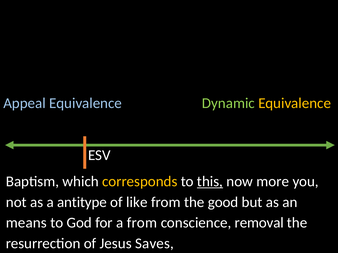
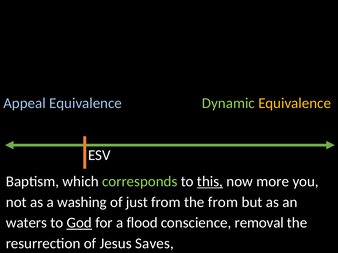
corresponds colour: yellow -> light green
antitype: antitype -> washing
like: like -> just
the good: good -> from
means: means -> waters
God underline: none -> present
a from: from -> flood
